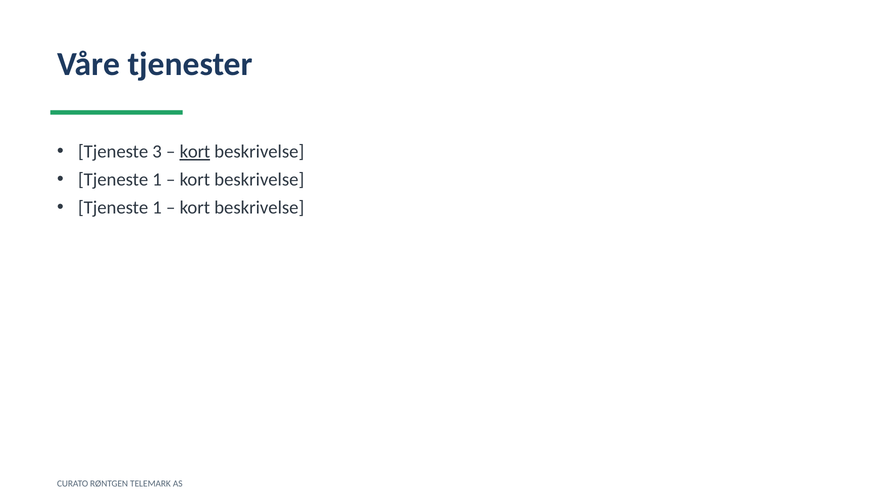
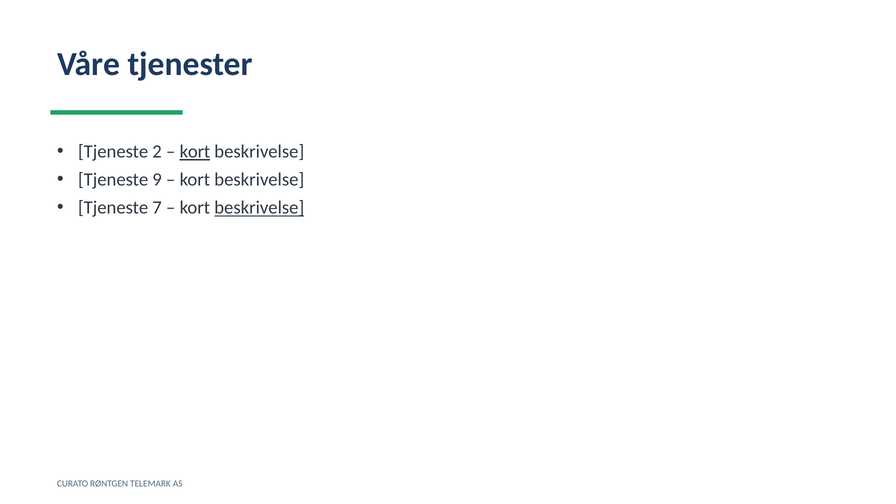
3: 3 -> 2
1 at (157, 180): 1 -> 9
1 at (157, 208): 1 -> 7
beskrivelse at (259, 208) underline: none -> present
